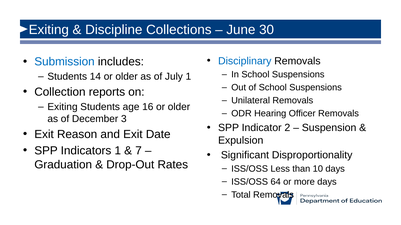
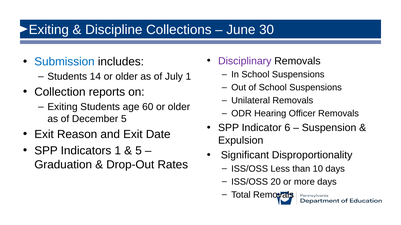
Disciplinary colour: blue -> purple
16: 16 -> 60
December 3: 3 -> 5
2: 2 -> 6
7 at (139, 151): 7 -> 5
64: 64 -> 20
